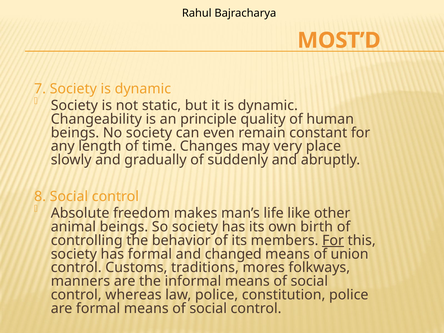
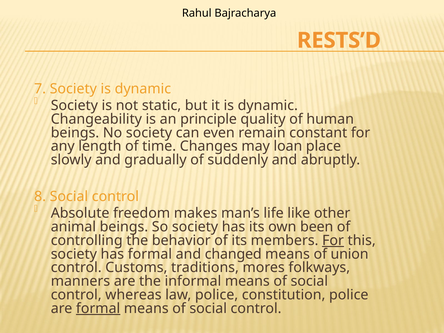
MOST’D: MOST’D -> RESTS’D
very: very -> loan
birth: birth -> been
formal at (98, 308) underline: none -> present
